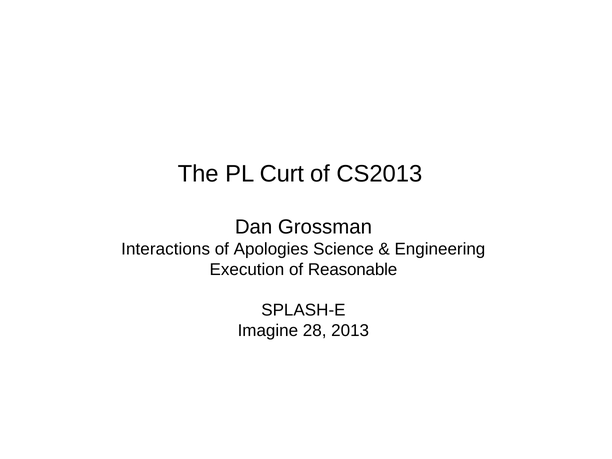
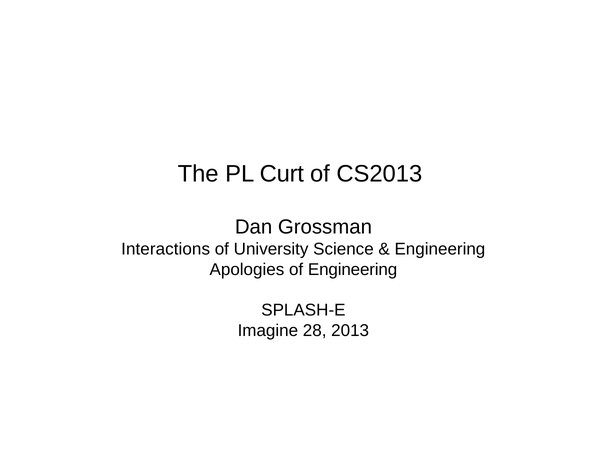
Apologies: Apologies -> University
Execution: Execution -> Apologies
of Reasonable: Reasonable -> Engineering
